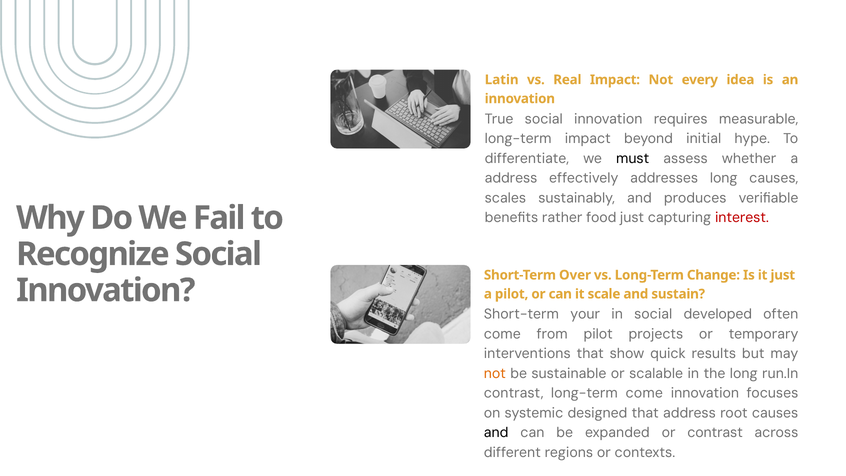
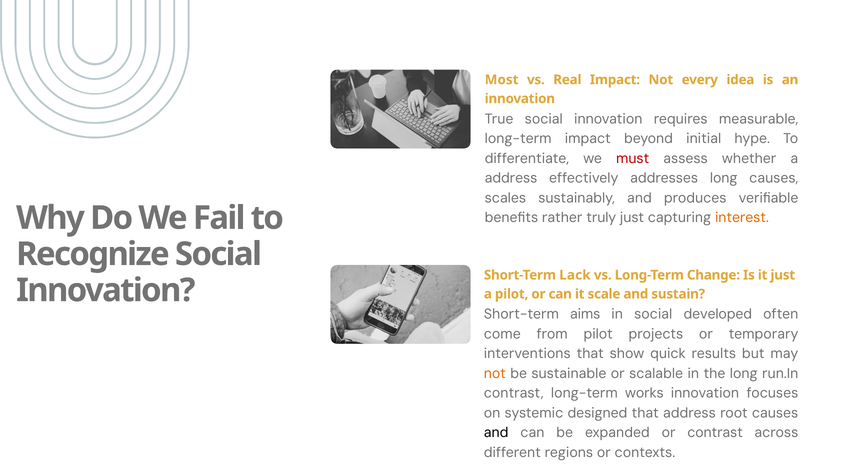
Latin: Latin -> Most
must colour: black -> red
food: food -> truly
interest colour: red -> orange
Over: Over -> Lack
your: your -> aims
long-term come: come -> works
